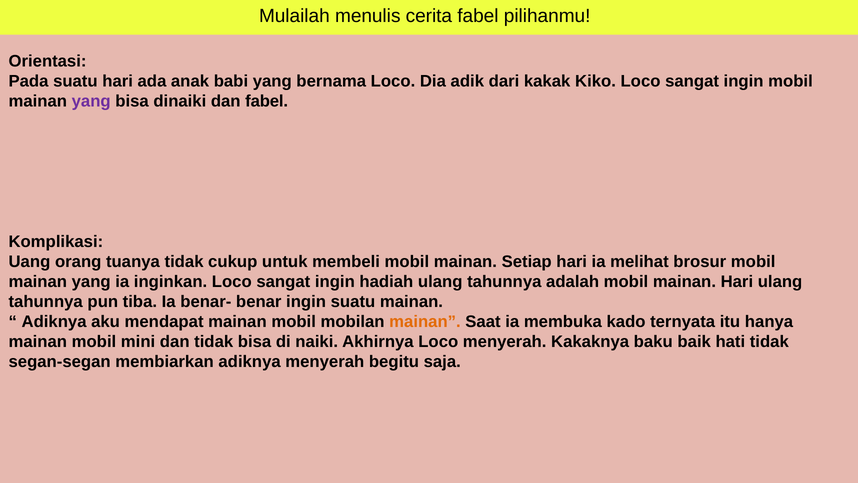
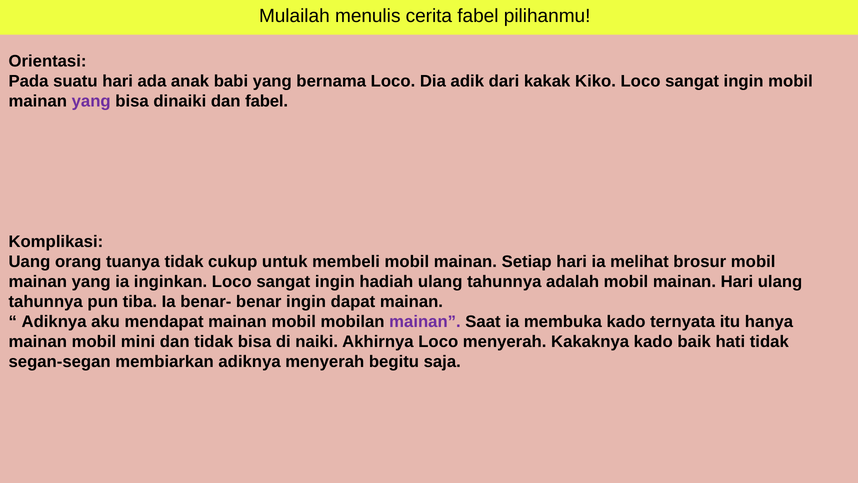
ingin suatu: suatu -> dapat
mainan at (425, 321) colour: orange -> purple
Kakaknya baku: baku -> kado
